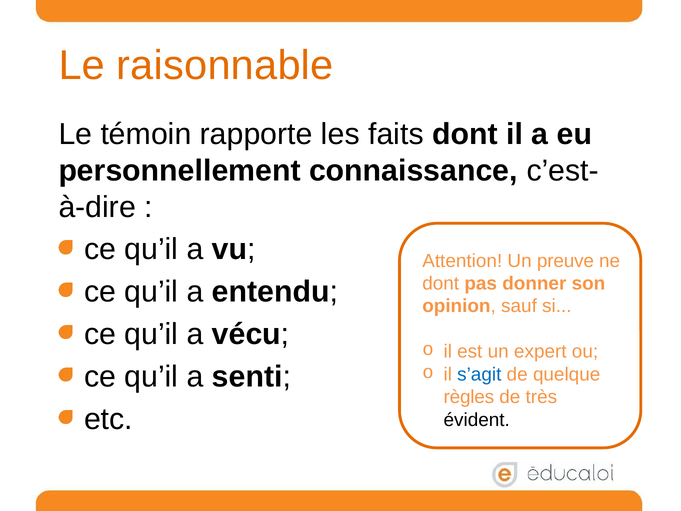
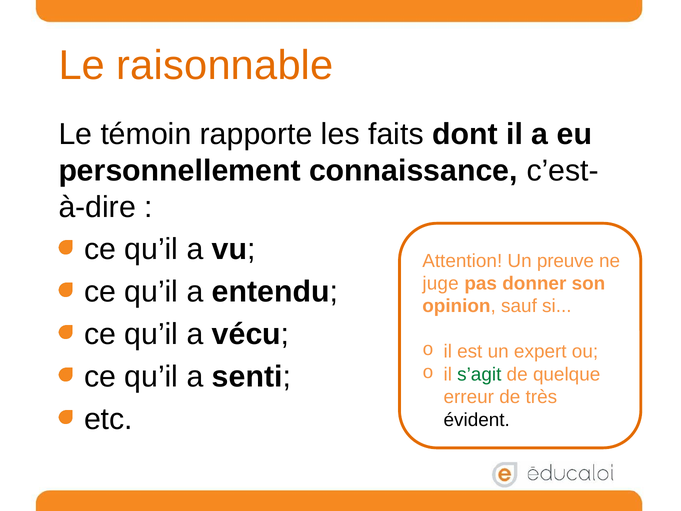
dont at (441, 283): dont -> juge
s’agit colour: blue -> green
règles: règles -> erreur
